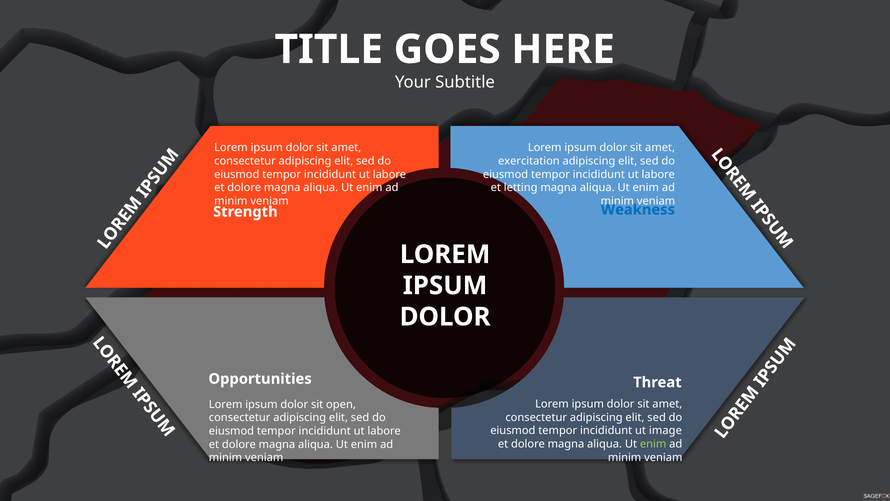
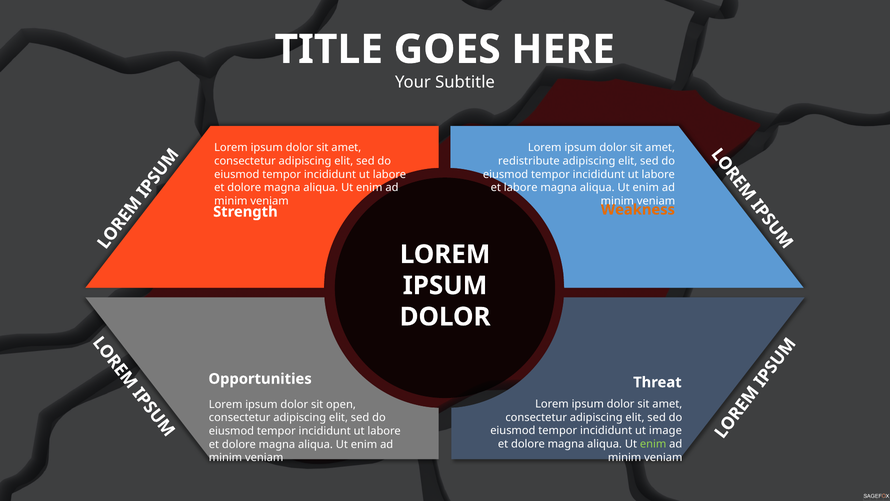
exercitation: exercitation -> redistribute
et letting: letting -> labore
Weakness colour: blue -> orange
